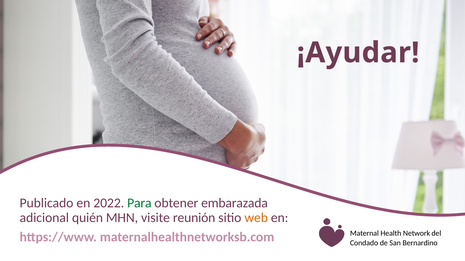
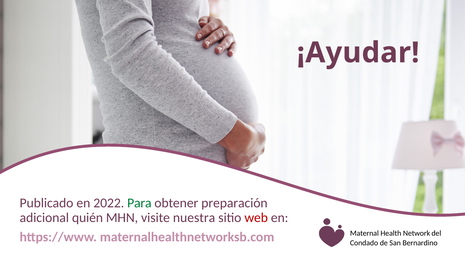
embarazada: embarazada -> preparación
reunión: reunión -> nuestra
web colour: orange -> red
